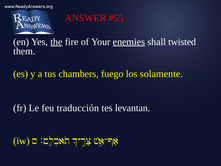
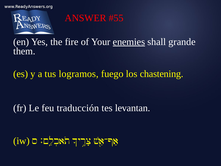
the underline: present -> none
twisted: twisted -> grande
chambers: chambers -> logramos
solamente: solamente -> chastening
